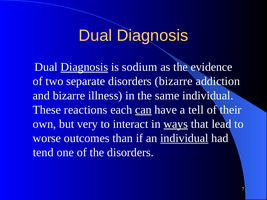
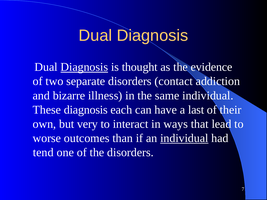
sodium: sodium -> thought
disorders bizarre: bizarre -> contact
These reactions: reactions -> diagnosis
can underline: present -> none
tell: tell -> last
ways underline: present -> none
